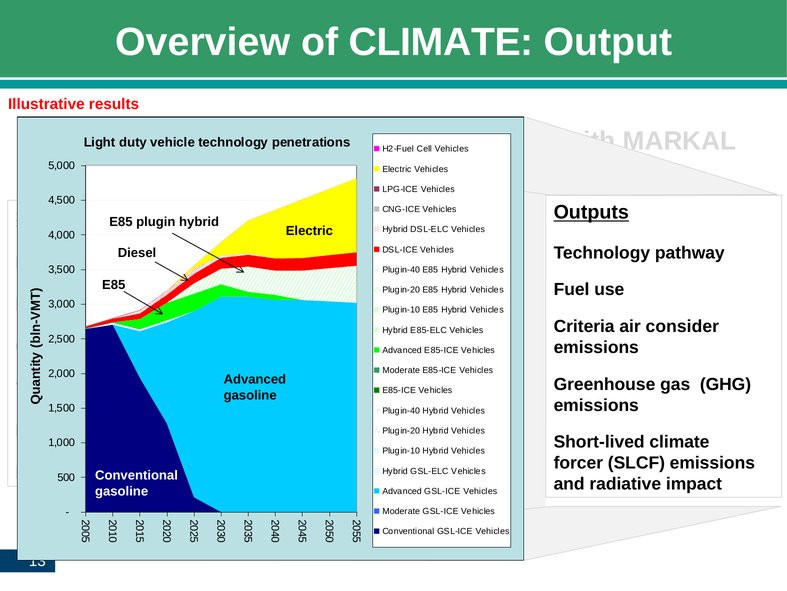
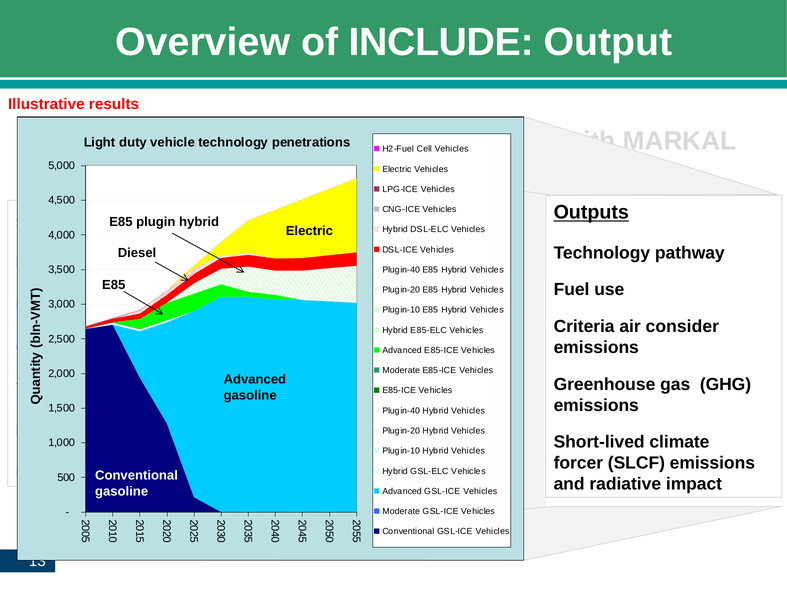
of CLIMATE: CLIMATE -> INCLUDE
